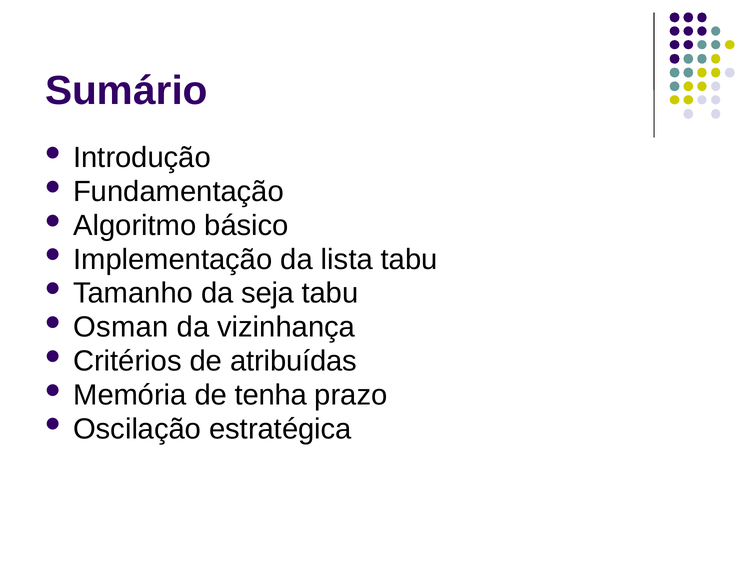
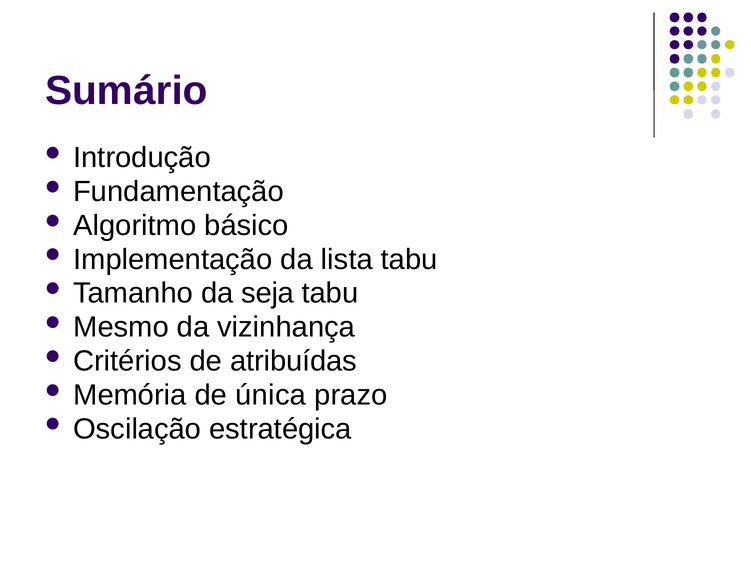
Osman: Osman -> Mesmo
tenha: tenha -> única
